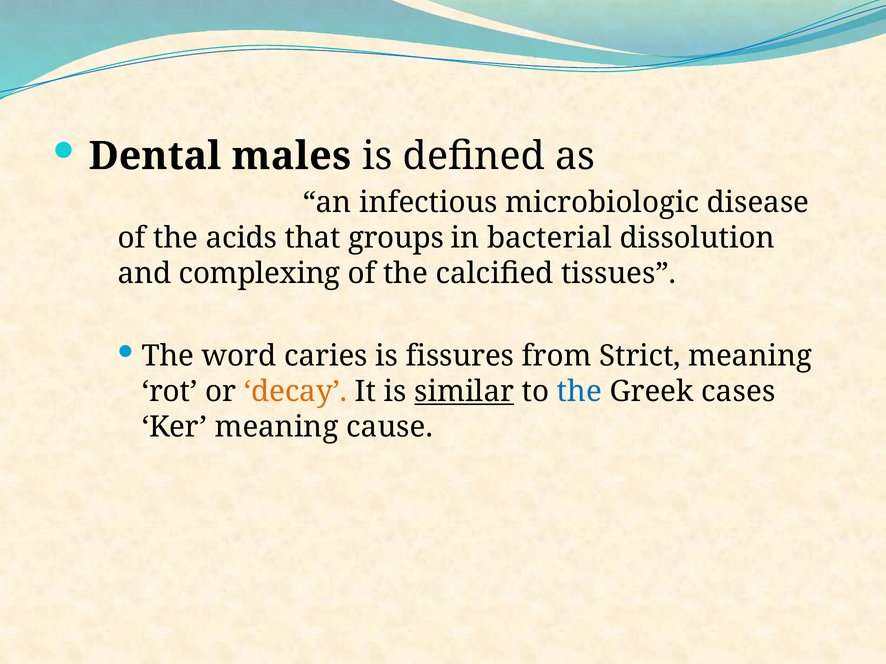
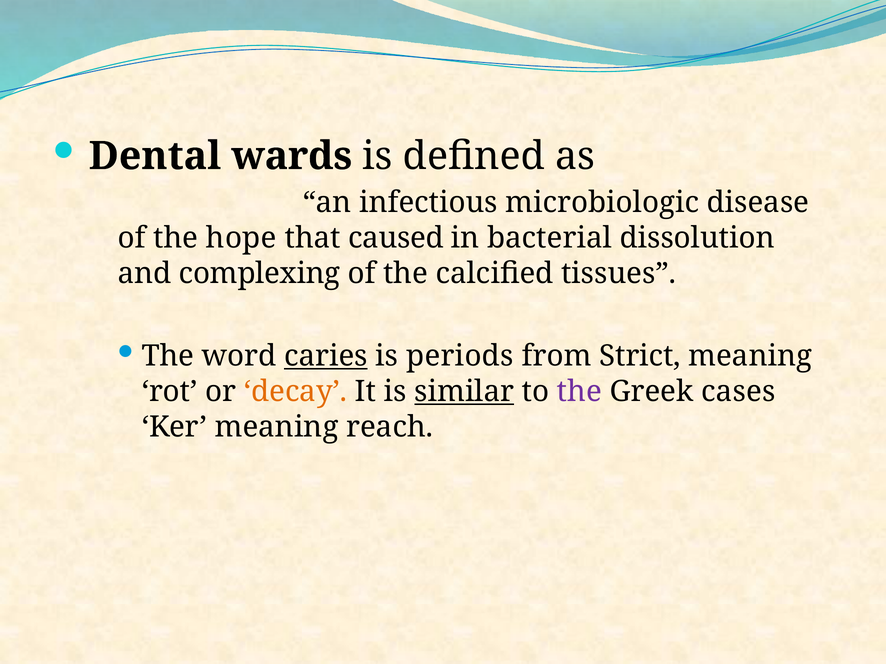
males: males -> wards
acids: acids -> hope
groups: groups -> caused
caries underline: none -> present
fissures: fissures -> periods
the at (579, 392) colour: blue -> purple
cause: cause -> reach
